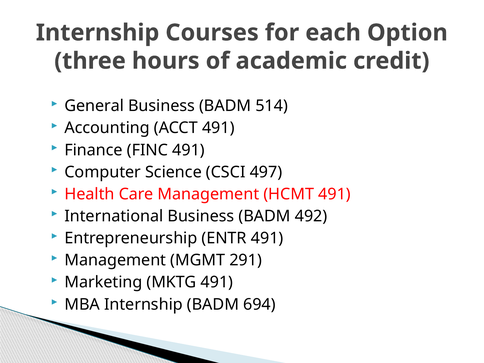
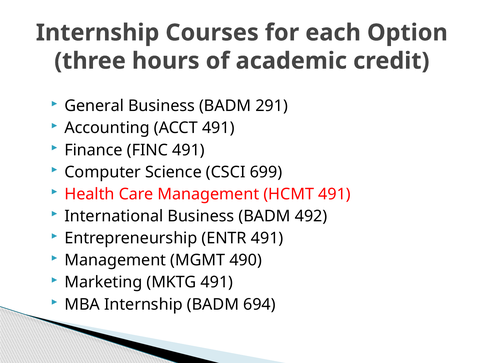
514: 514 -> 291
497: 497 -> 699
291: 291 -> 490
